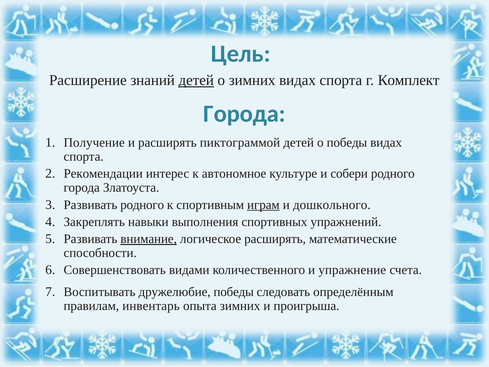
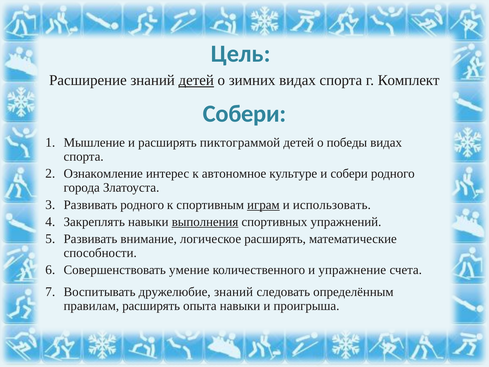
Города at (244, 114): Города -> Собери
Получение: Получение -> Мышление
Рекомендации: Рекомендации -> Ознакомление
дошкольного: дошкольного -> использовать
выполнения underline: none -> present
внимание underline: present -> none
видами: видами -> умение
дружелюбие победы: победы -> знаний
правилам инвентарь: инвентарь -> расширять
опыта зимних: зимних -> навыки
